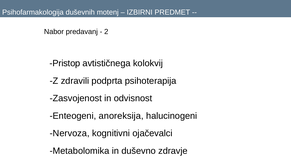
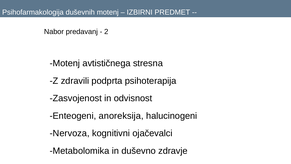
Pristop at (65, 63): Pristop -> Motenj
kolokvij: kolokvij -> stresna
